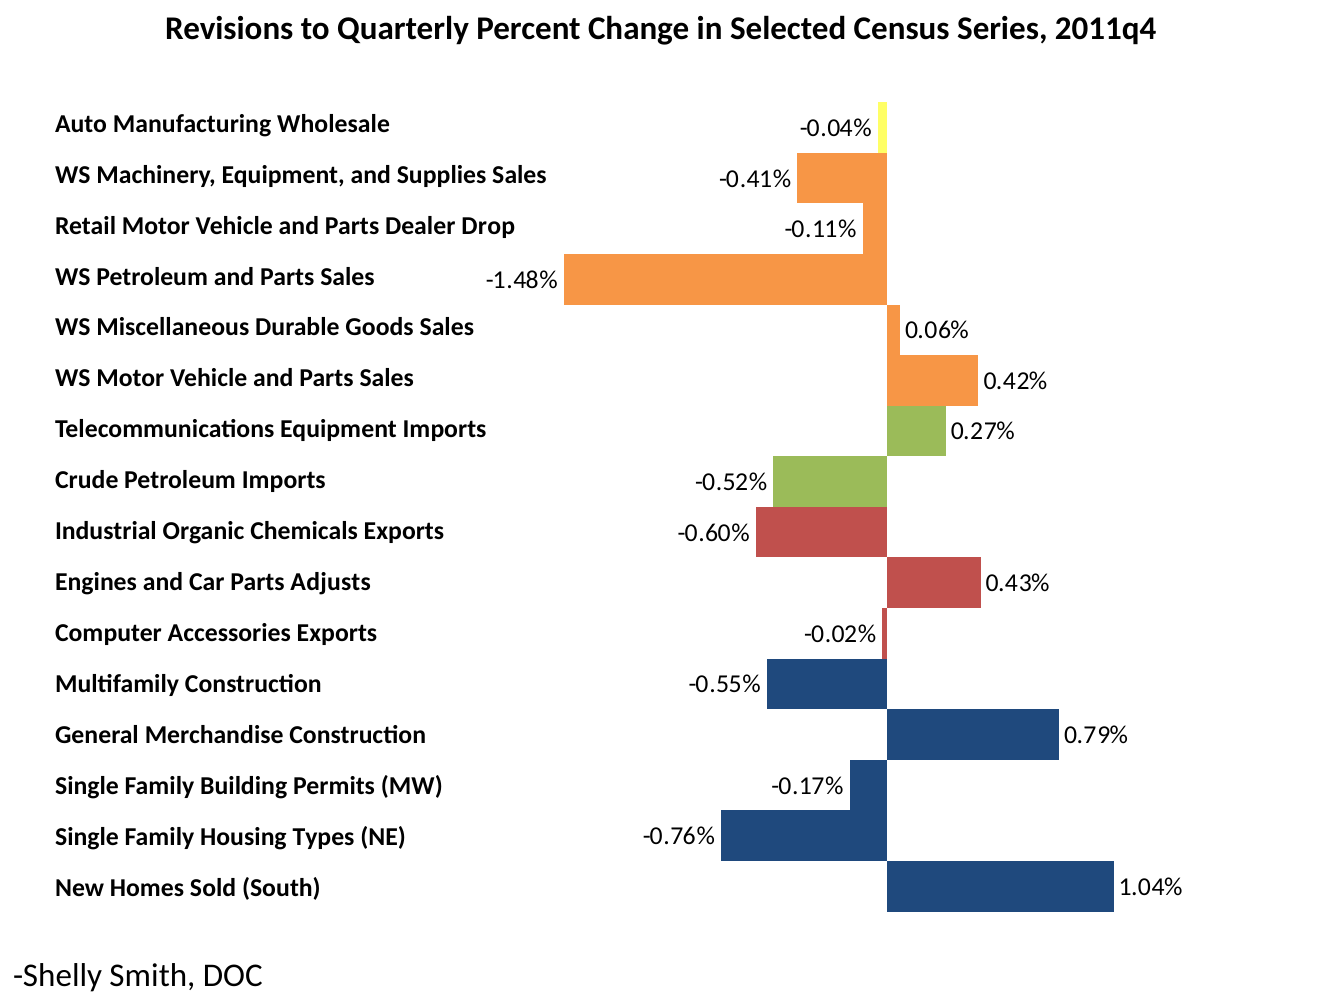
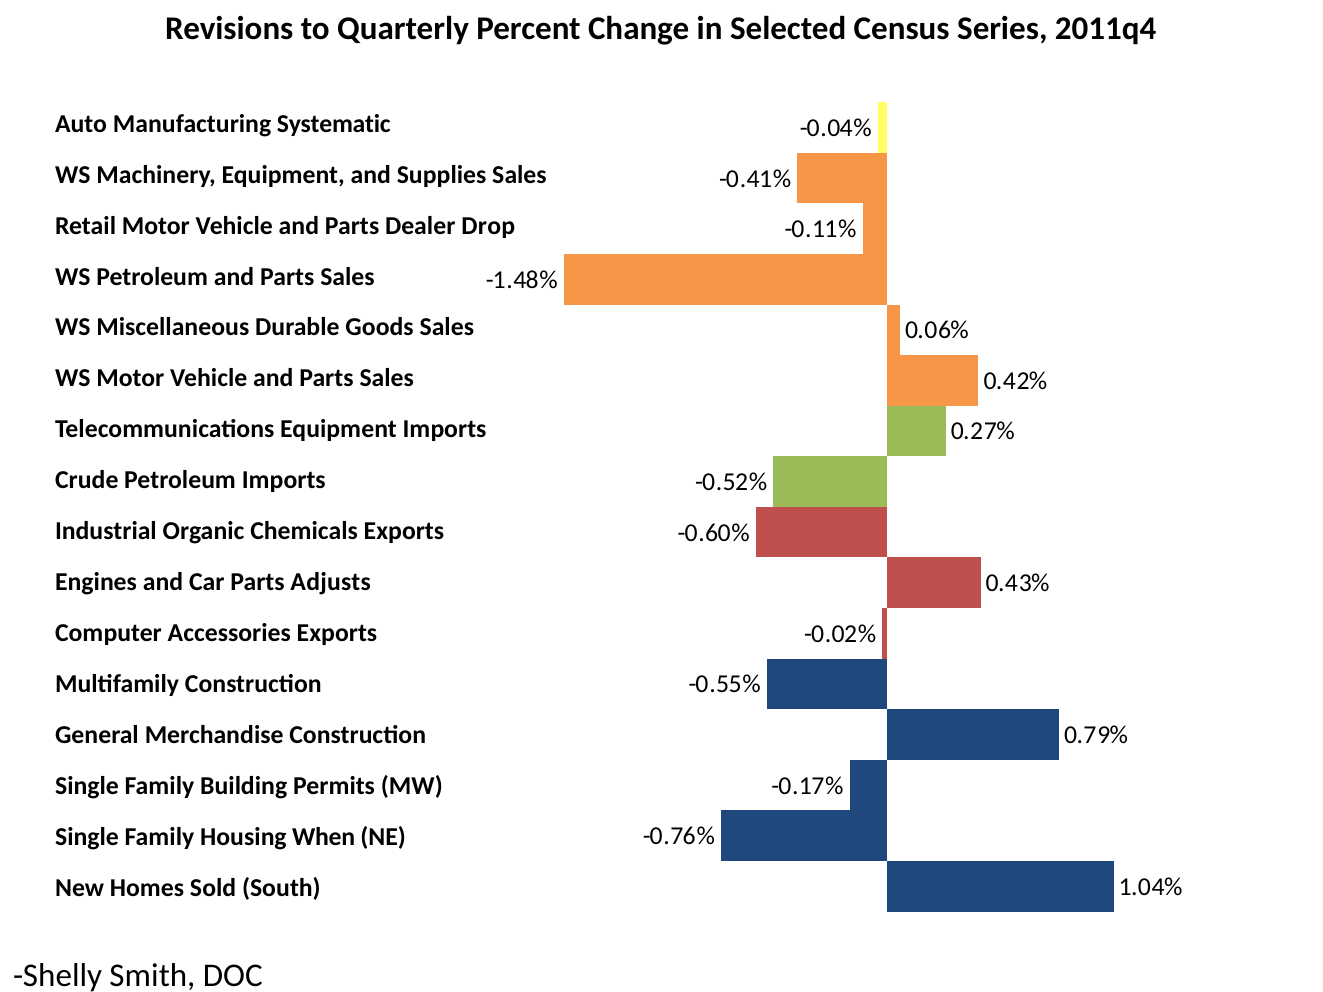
Wholesale: Wholesale -> Systematic
Types: Types -> When
